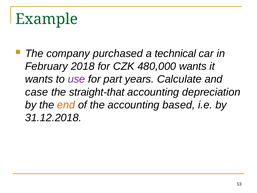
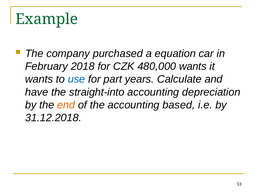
technical: technical -> equation
use colour: purple -> blue
case: case -> have
straight-that: straight-that -> straight-into
